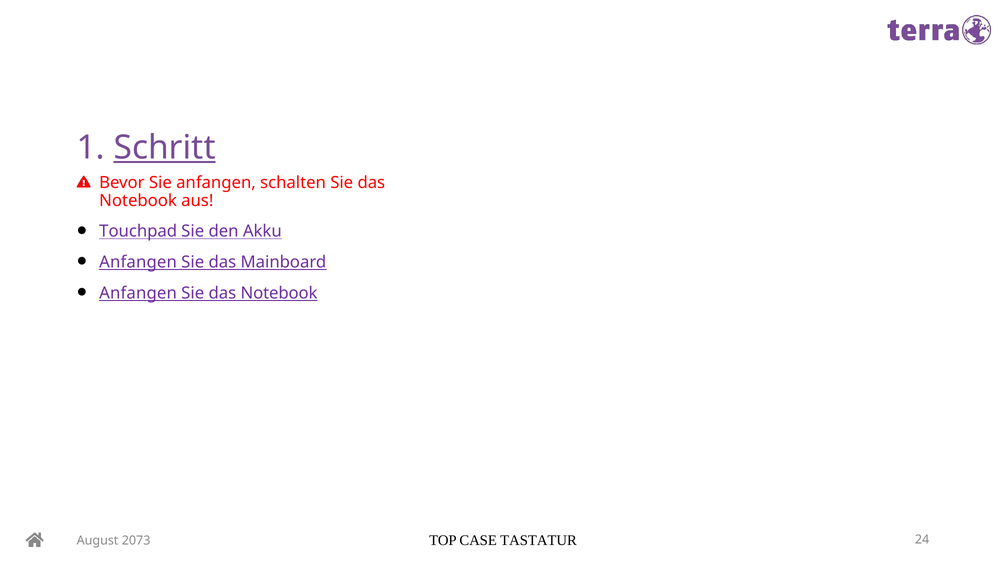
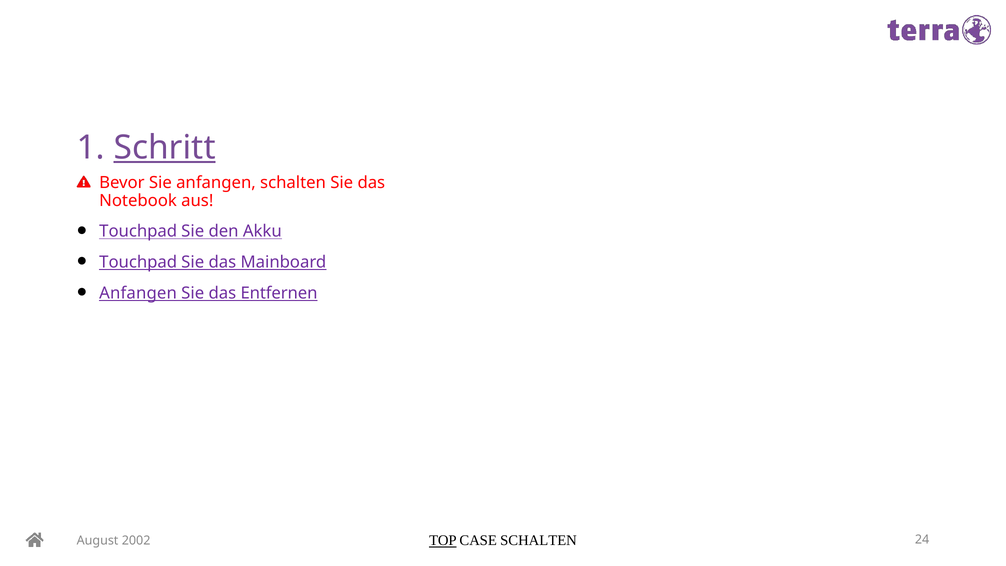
Anfangen at (138, 262): Anfangen -> Touchpad
Notebook at (279, 293): Notebook -> Entfernen
TOP underline: none -> present
CASE TASTATUR: TASTATUR -> SCHALTEN
2073: 2073 -> 2002
